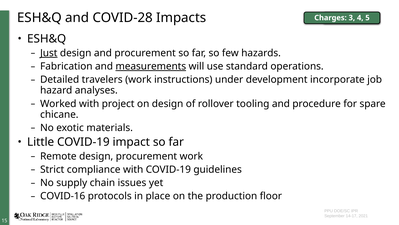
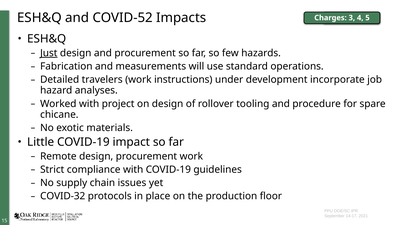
COVID-28: COVID-28 -> COVID-52
measurements underline: present -> none
COVID-16: COVID-16 -> COVID-32
